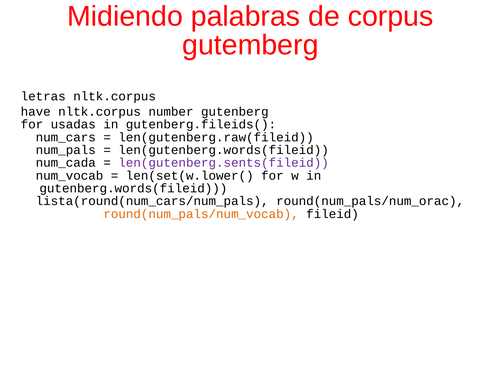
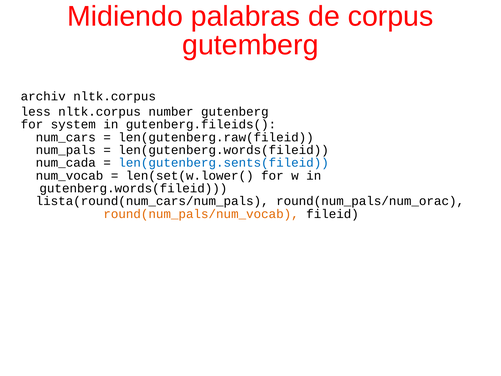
letras: letras -> archiv
have: have -> less
usadas: usadas -> system
len(gutenberg.sents(fileid colour: purple -> blue
